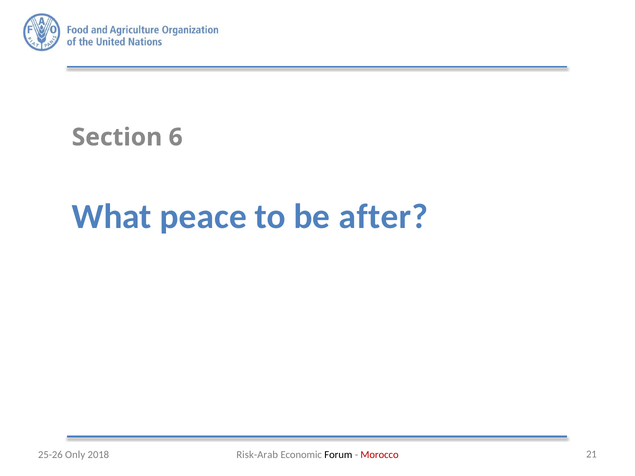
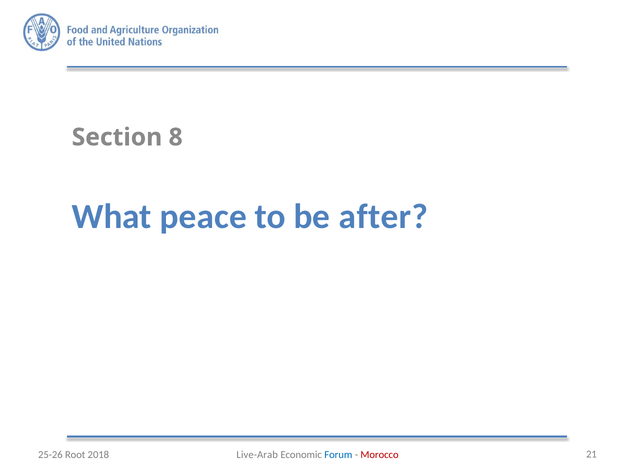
6: 6 -> 8
Only: Only -> Root
Risk-Arab: Risk-Arab -> Live-Arab
Forum colour: black -> blue
